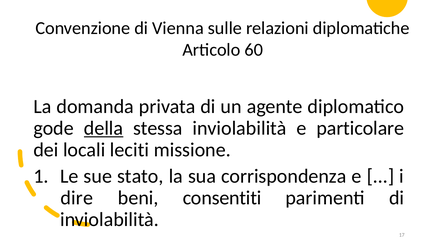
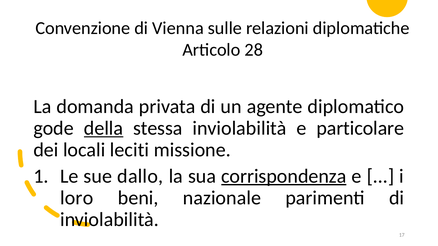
60: 60 -> 28
stato: stato -> dallo
corrispondenza underline: none -> present
dire: dire -> loro
consentiti: consentiti -> nazionale
